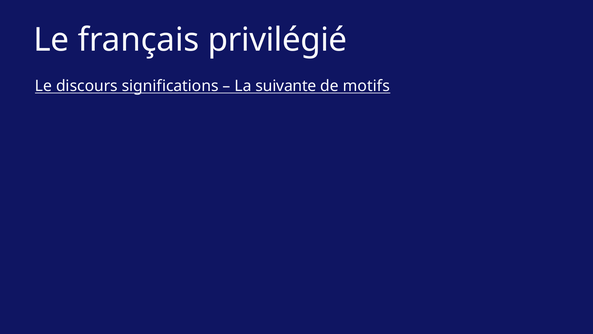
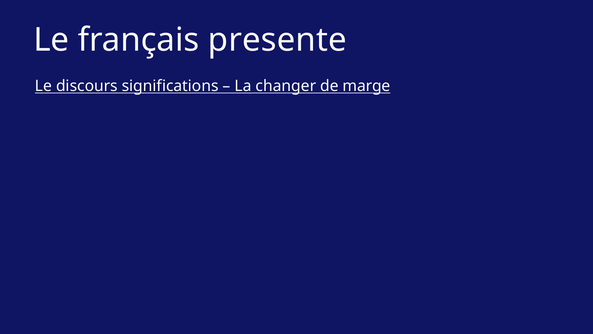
privilégié: privilégié -> presente
suivante: suivante -> changer
motifs: motifs -> marge
